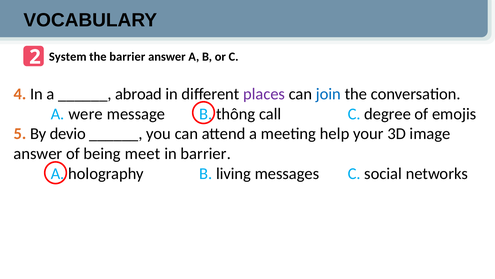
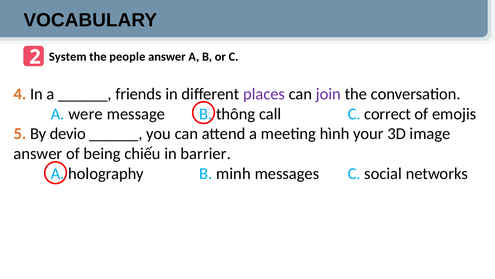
the barrier: barrier -> people
abroad: abroad -> friends
join colour: blue -> purple
degree: degree -> correct
help: help -> hình
meet: meet -> chiếu
living: living -> minh
